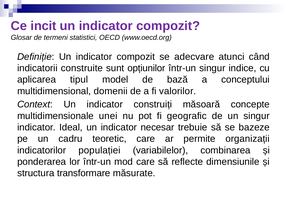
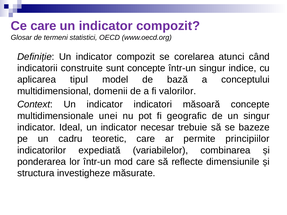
Ce incit: incit -> care
adecvare: adecvare -> corelarea
sunt opțiunilor: opțiunilor -> concepte
construiți: construiți -> indicatori
organizații: organizații -> principiilor
populației: populației -> expediată
transformare: transformare -> investigheze
